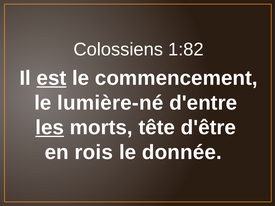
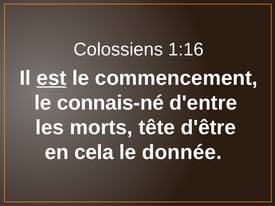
1:82: 1:82 -> 1:16
lumière-né: lumière-né -> connais-né
les underline: present -> none
rois: rois -> cela
